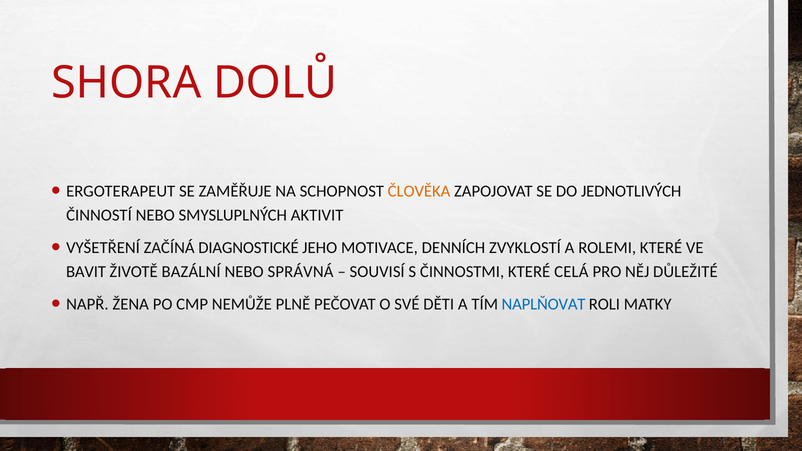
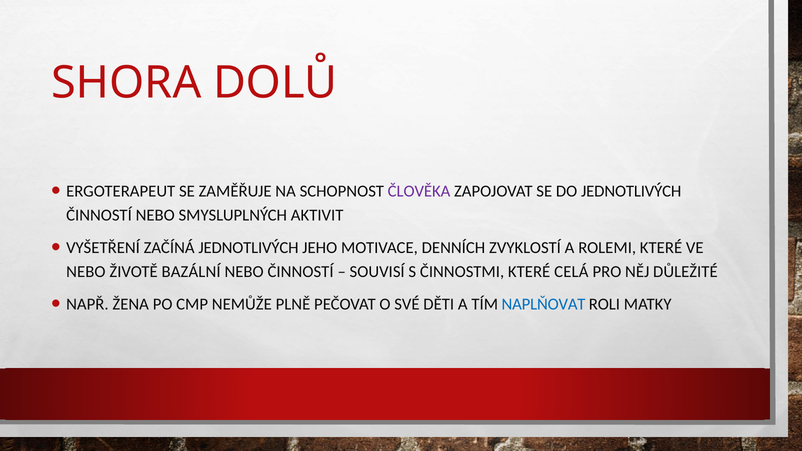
ČLOVĚKA colour: orange -> purple
ZAČÍNÁ DIAGNOSTICKÉ: DIAGNOSTICKÉ -> JEDNOTLIVÝCH
BAVIT at (86, 272): BAVIT -> NEBO
NEBO SPRÁVNÁ: SPRÁVNÁ -> ČINNOSTÍ
